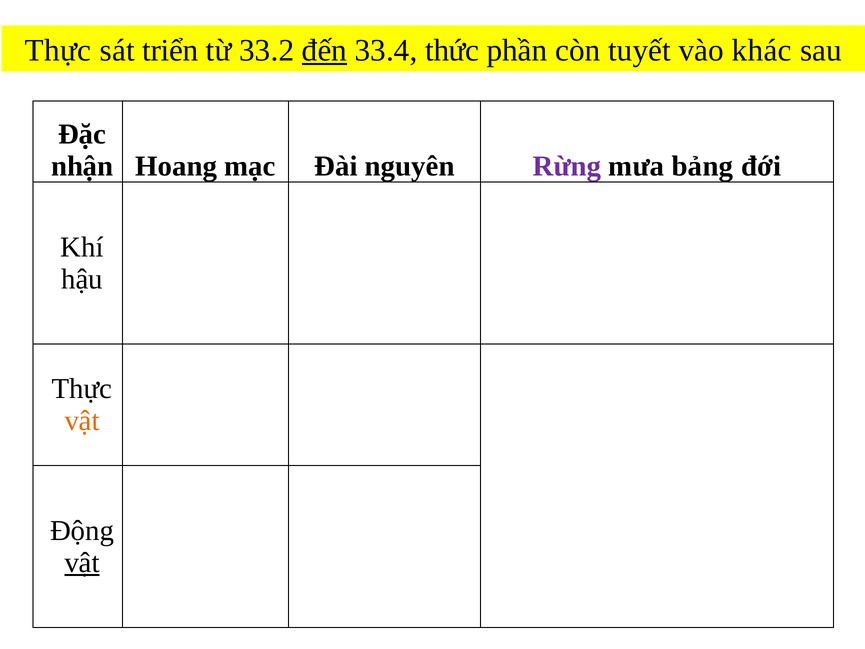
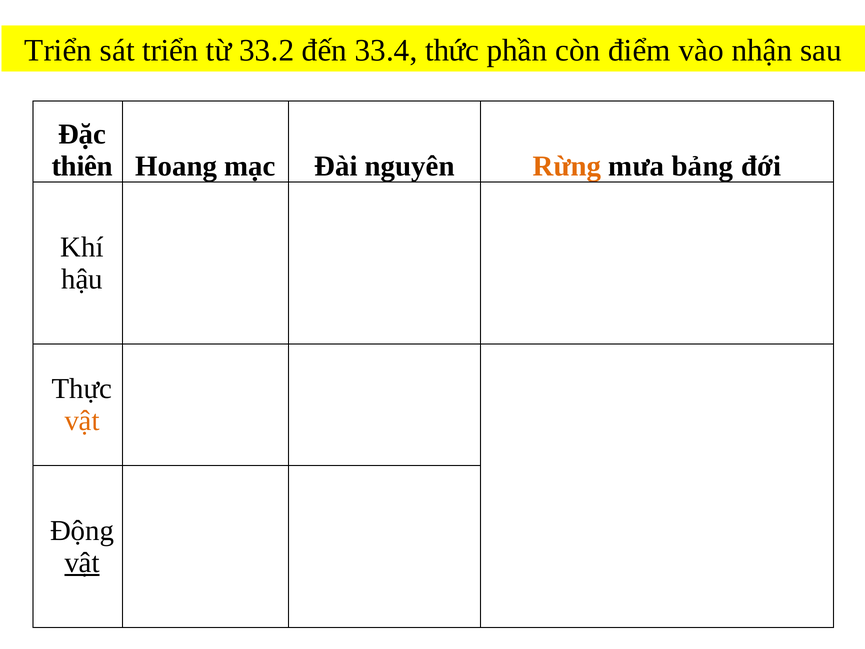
Thực at (58, 51): Thực -> Triển
đến underline: present -> none
tuyết: tuyết -> điểm
khác: khác -> nhận
nhận: nhận -> thiên
Rừng colour: purple -> orange
